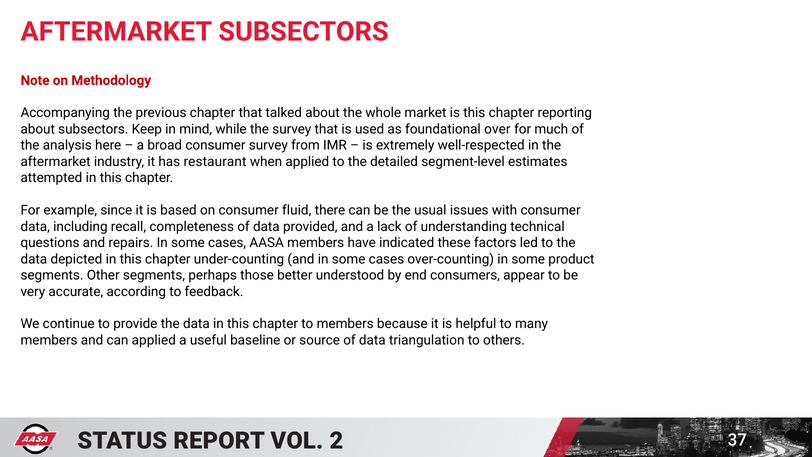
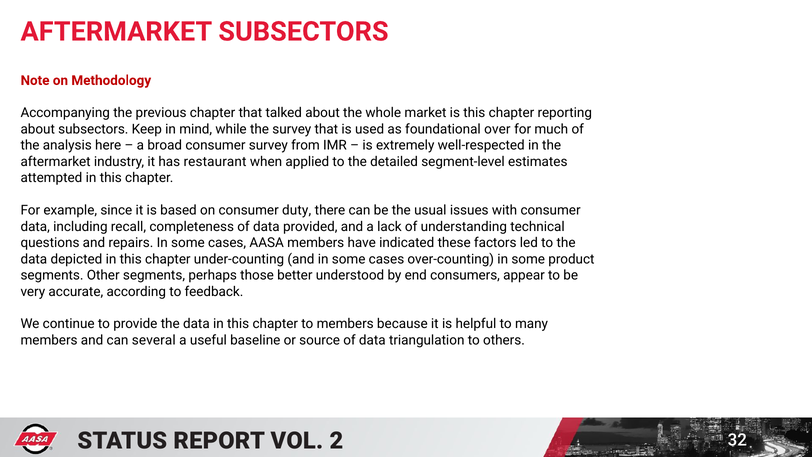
fluid: fluid -> duty
can applied: applied -> several
37: 37 -> 32
